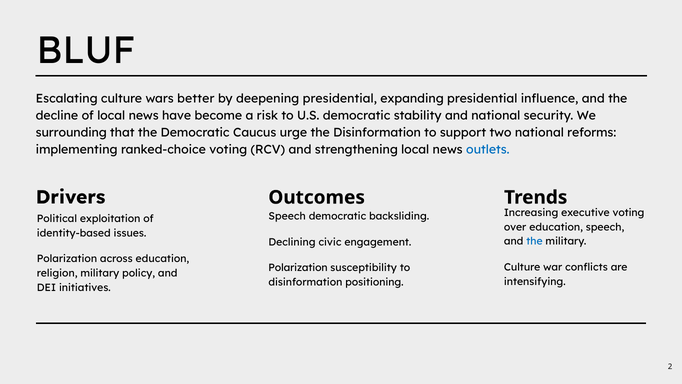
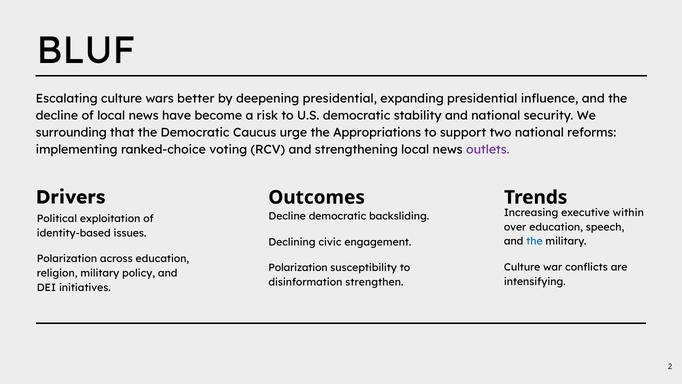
the Disinformation: Disinformation -> Appropriations
outlets colour: blue -> purple
executive voting: voting -> within
Speech at (287, 216): Speech -> Decline
positioning: positioning -> strengthen
